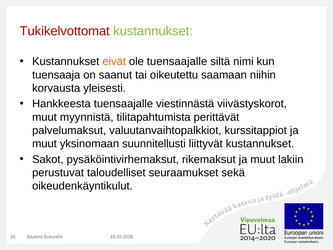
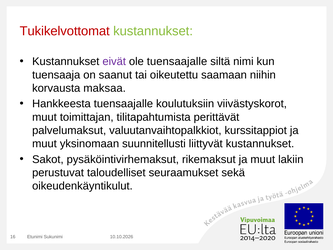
eivät colour: orange -> purple
yleisesti: yleisesti -> maksaa
viestinnästä: viestinnästä -> koulutuksiin
myynnistä: myynnistä -> toimittajan
